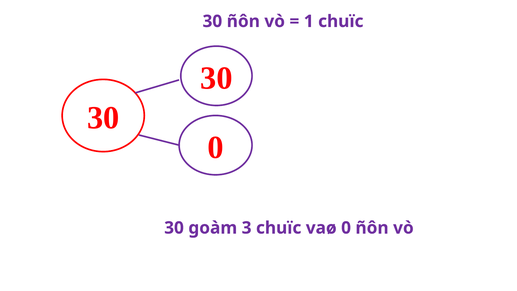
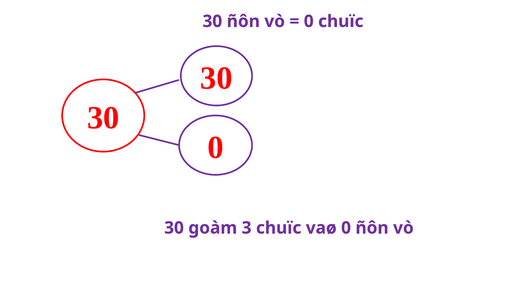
1 at (309, 21): 1 -> 0
